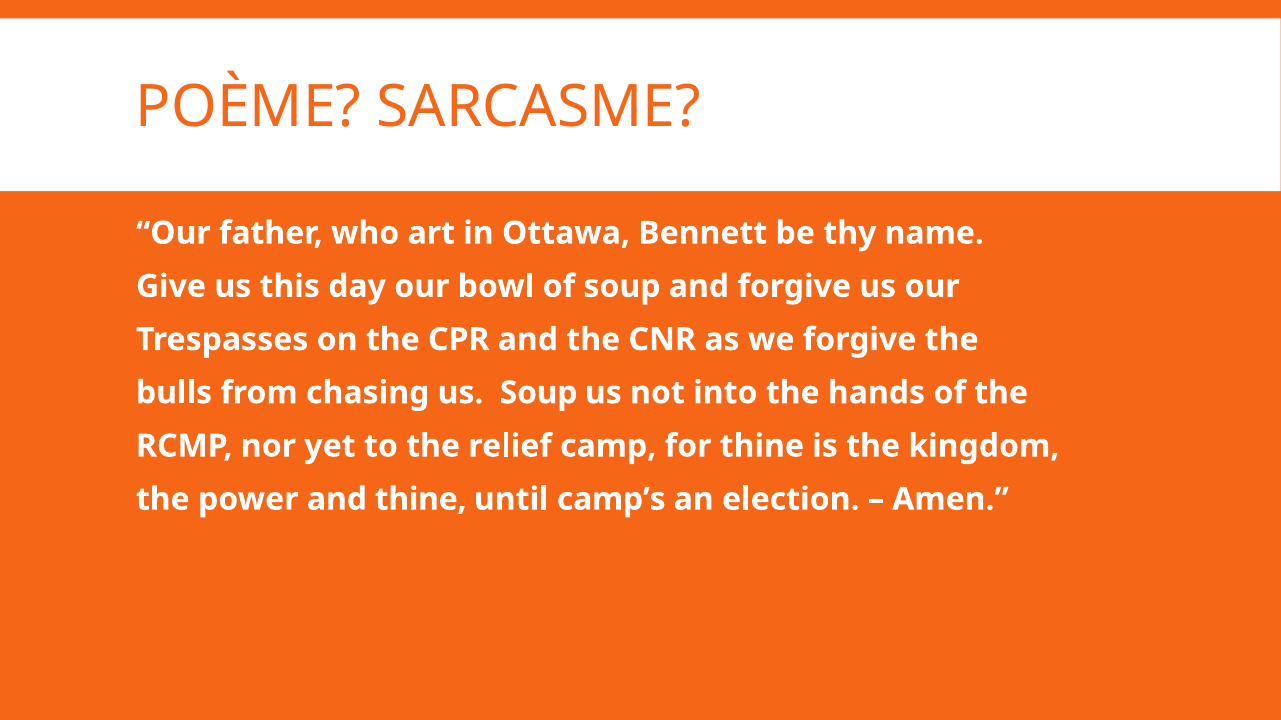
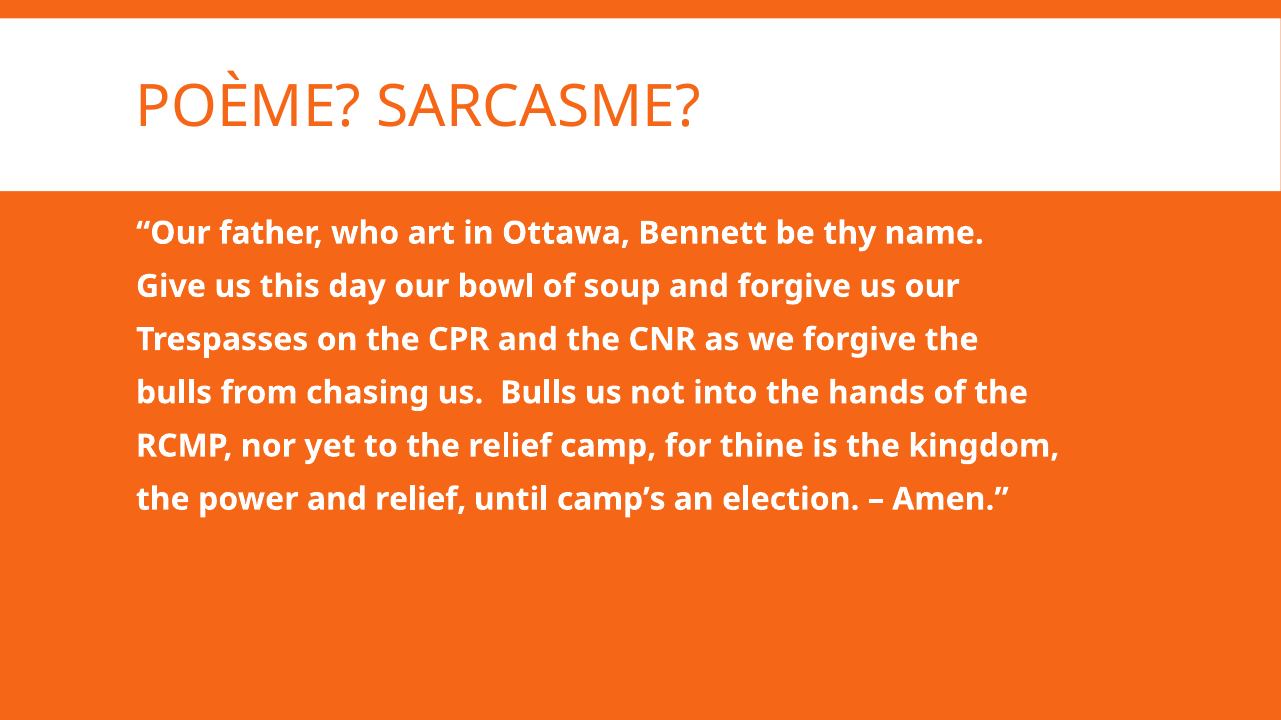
us Soup: Soup -> Bulls
and thine: thine -> relief
